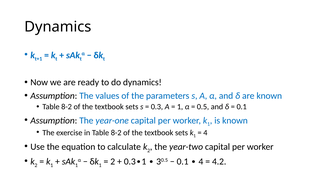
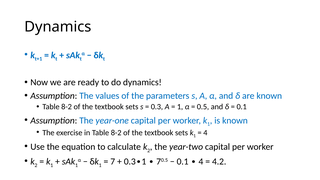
2 at (113, 162): 2 -> 7
1 3: 3 -> 7
